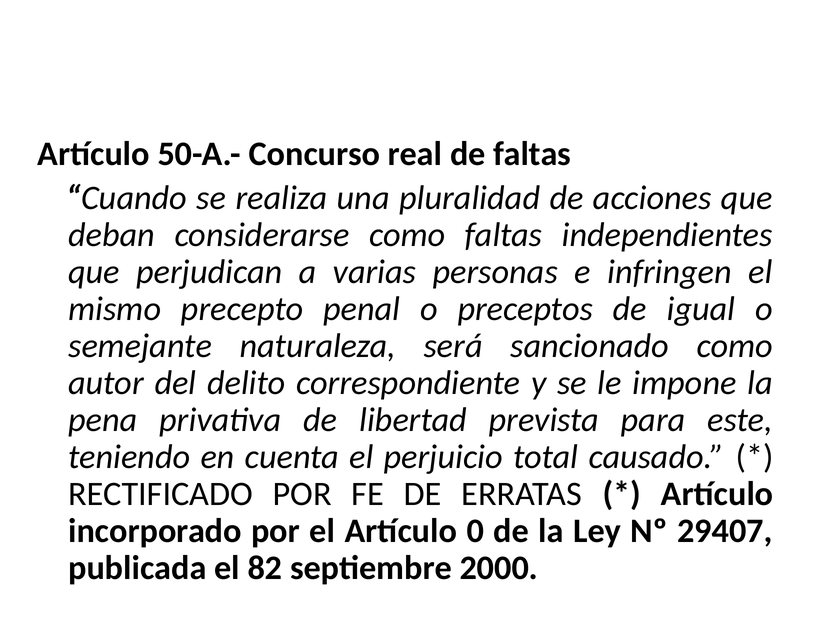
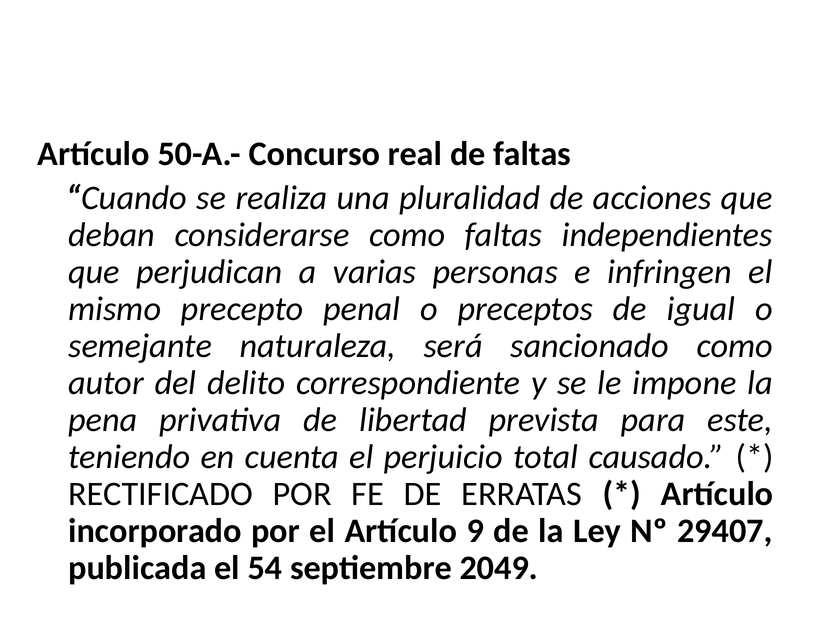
0: 0 -> 9
82: 82 -> 54
2000: 2000 -> 2049
